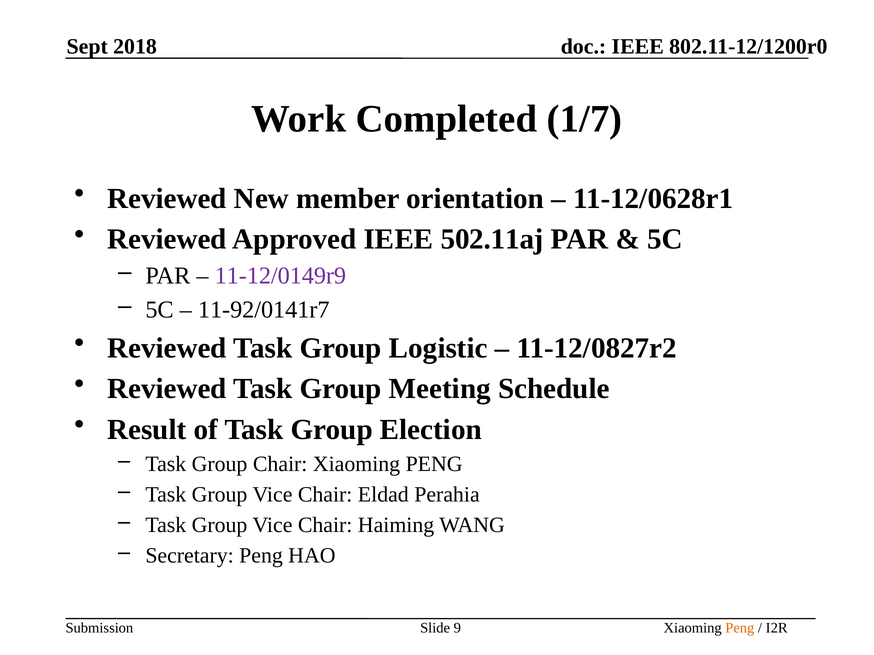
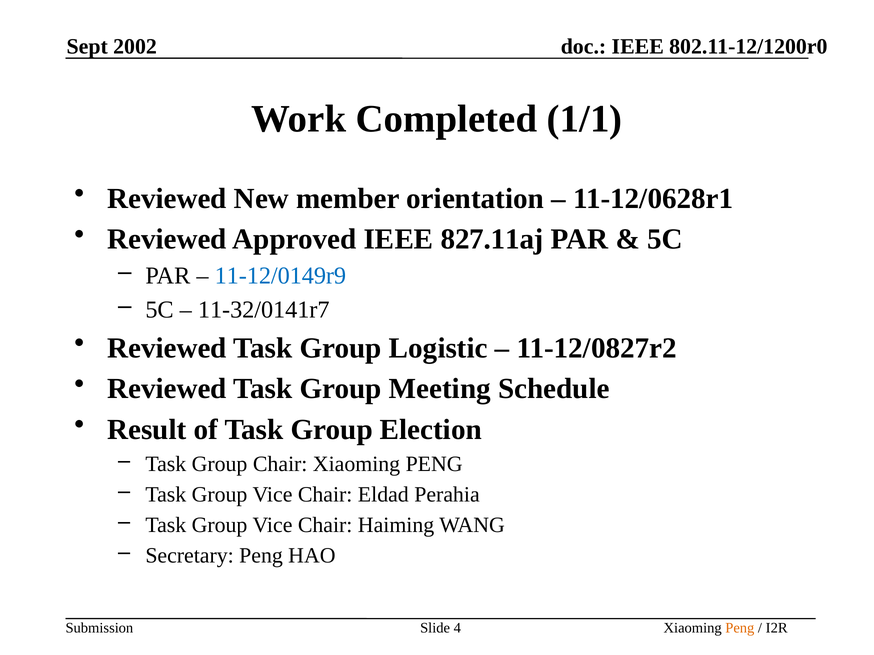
2018: 2018 -> 2002
1/7: 1/7 -> 1/1
502.11aj: 502.11aj -> 827.11aj
11-12/0149r9 colour: purple -> blue
11-92/0141r7: 11-92/0141r7 -> 11-32/0141r7
9: 9 -> 4
